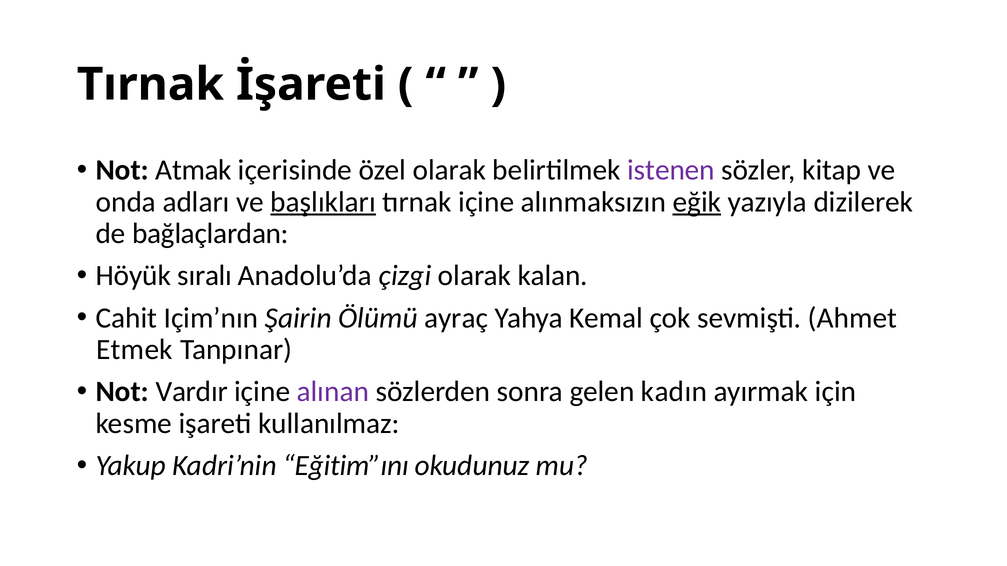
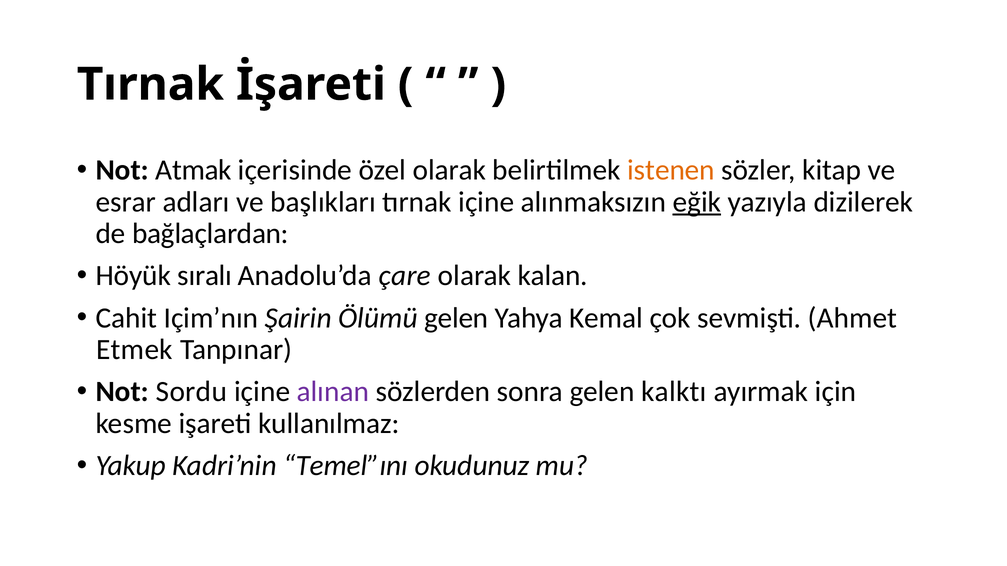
istenen colour: purple -> orange
onda: onda -> esrar
başlıkları underline: present -> none
çizgi: çizgi -> çare
Ölümü ayraç: ayraç -> gelen
Vardır: Vardır -> Sordu
kadın: kadın -> kalktı
Eğitim”ını: Eğitim”ını -> Temel”ını
